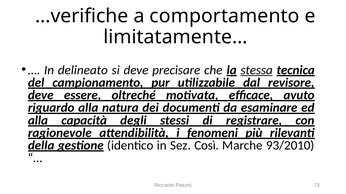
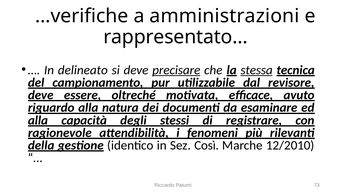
comportamento: comportamento -> amministrazioni
limitatamente…: limitatamente… -> rappresentato…
precisare underline: none -> present
93/2010: 93/2010 -> 12/2010
